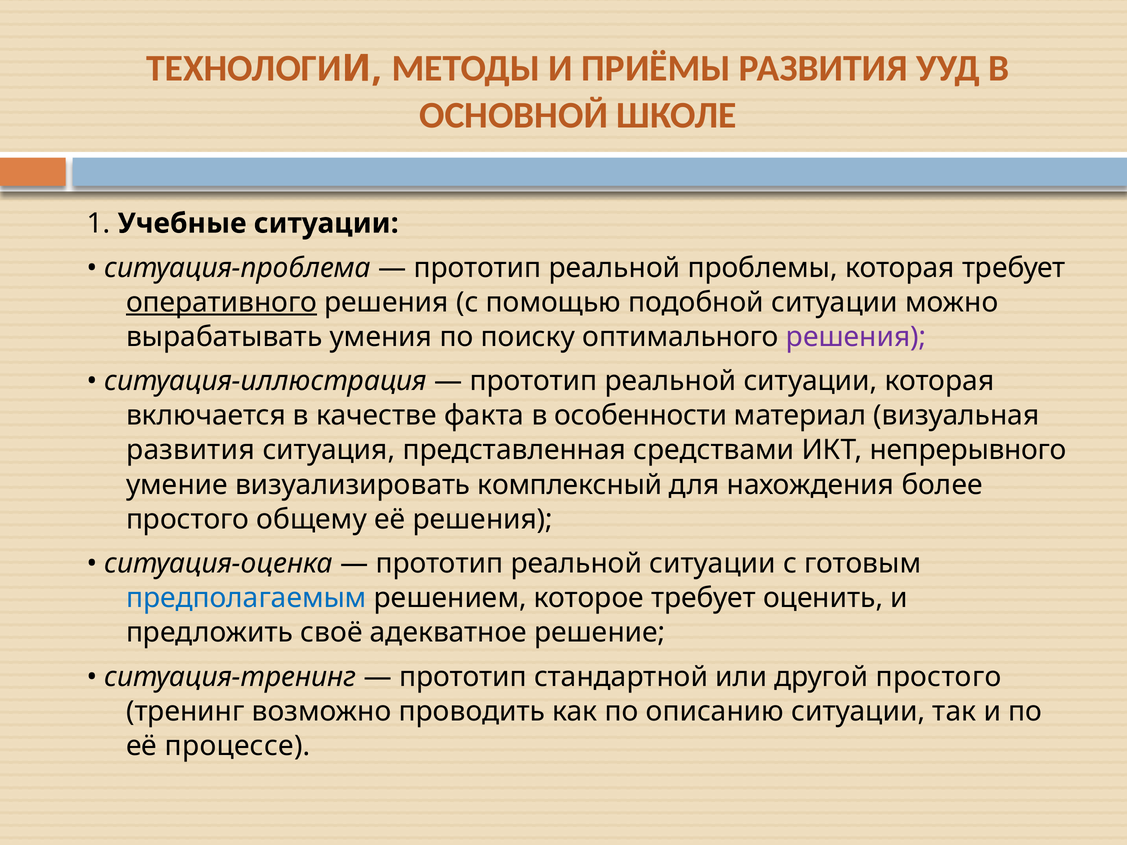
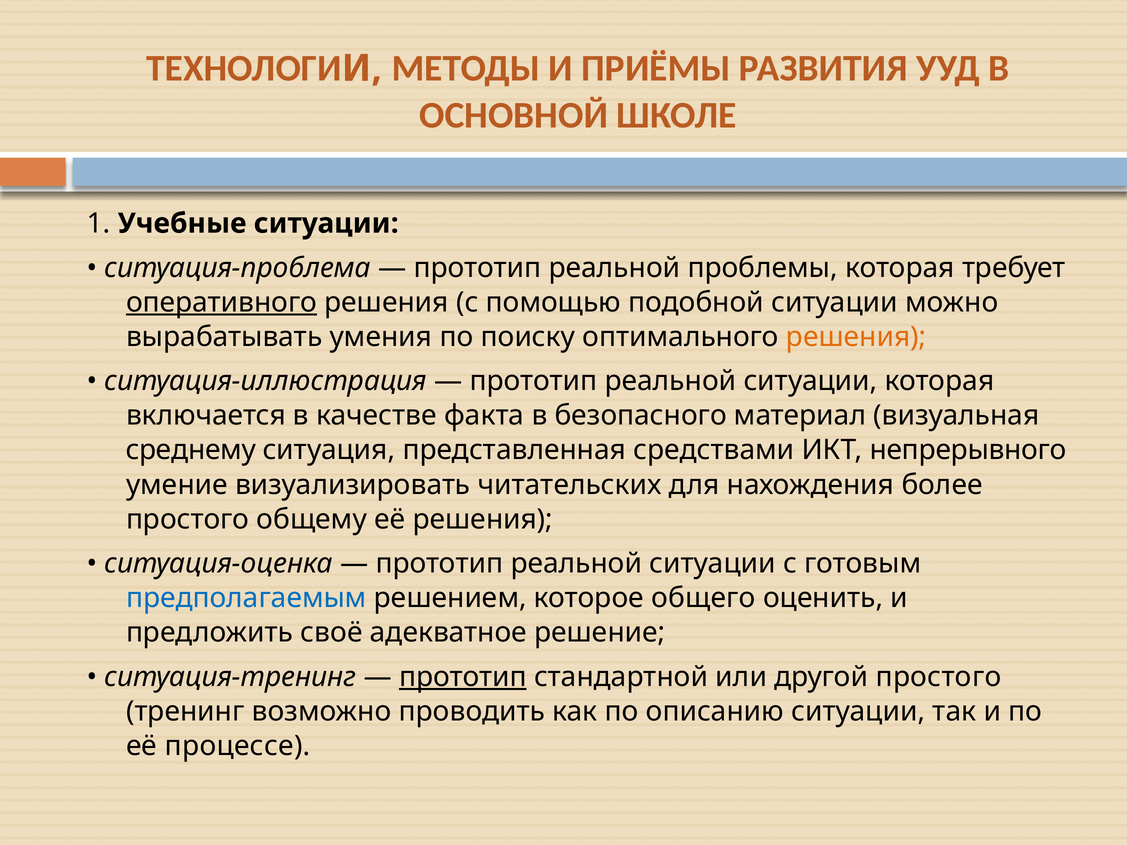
решения at (856, 337) colour: purple -> orange
особенности: особенности -> безопасного
развития at (190, 450): развития -> среднему
комплексный: комплексный -> читательских
которое требует: требует -> общего
прототип at (463, 677) underline: none -> present
